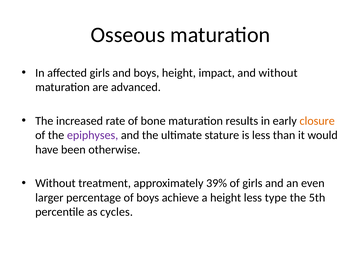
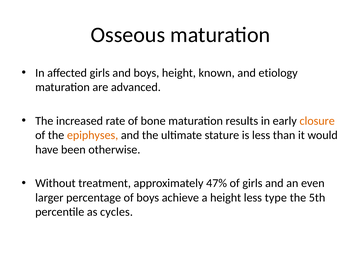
impact: impact -> known
and without: without -> etiology
epiphyses colour: purple -> orange
39%: 39% -> 47%
